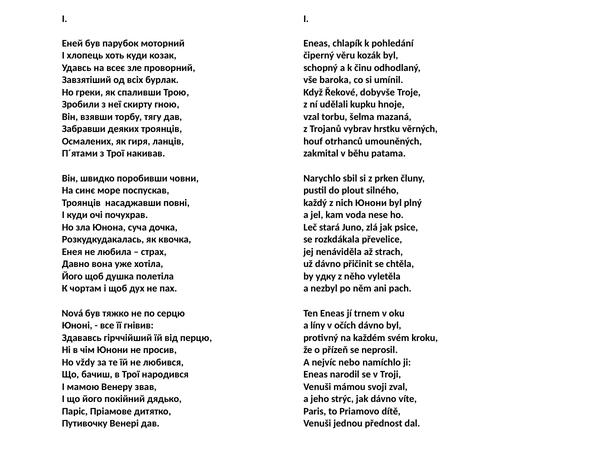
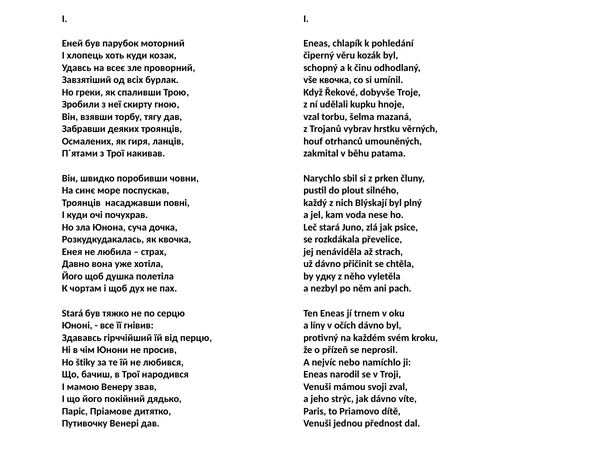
vše baroka: baroka -> квочка
nich Юнони: Юнони -> Blýskají
Nová at (72, 313): Nová -> Stará
vždy: vždy -> štiky
